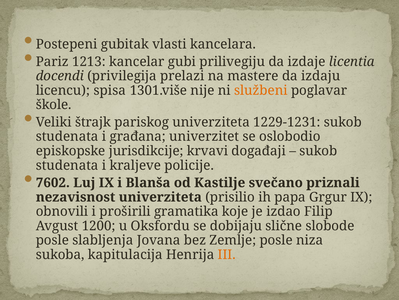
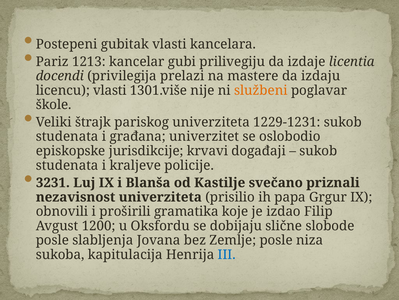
licencu spisa: spisa -> vlasti
7602: 7602 -> 3231
III colour: orange -> blue
